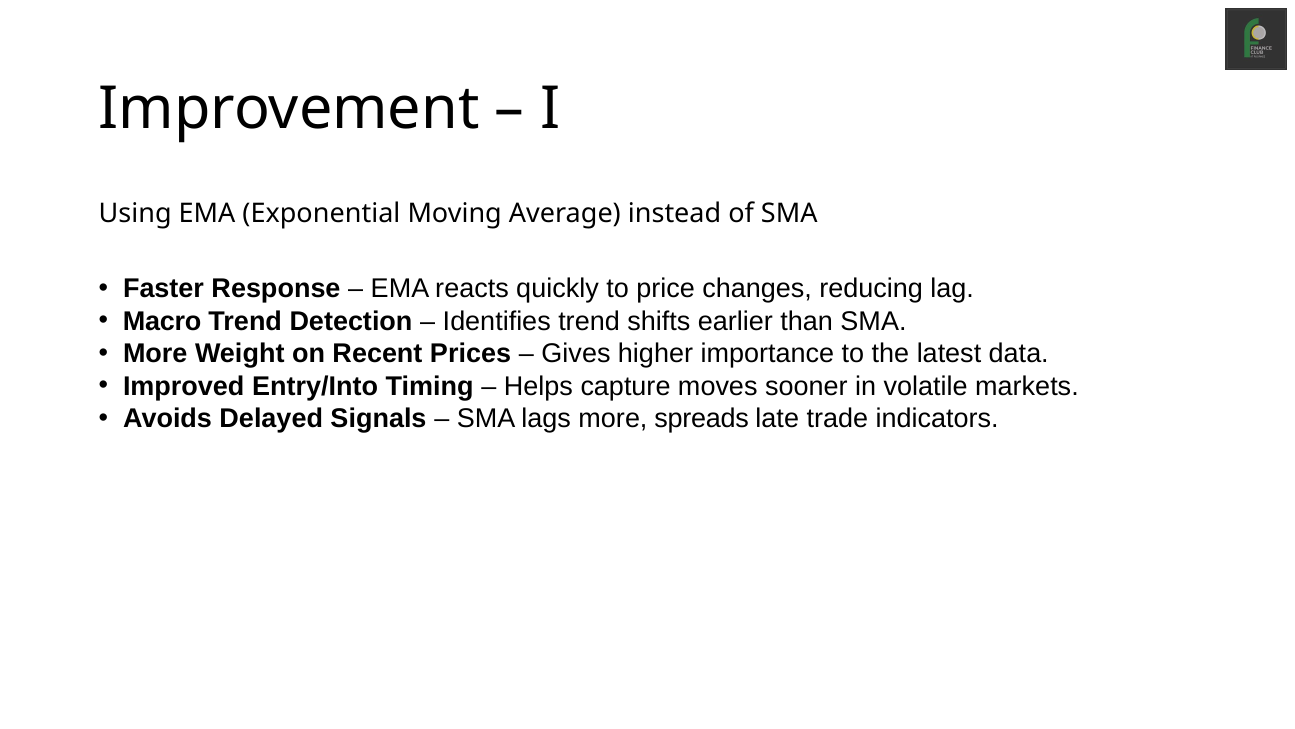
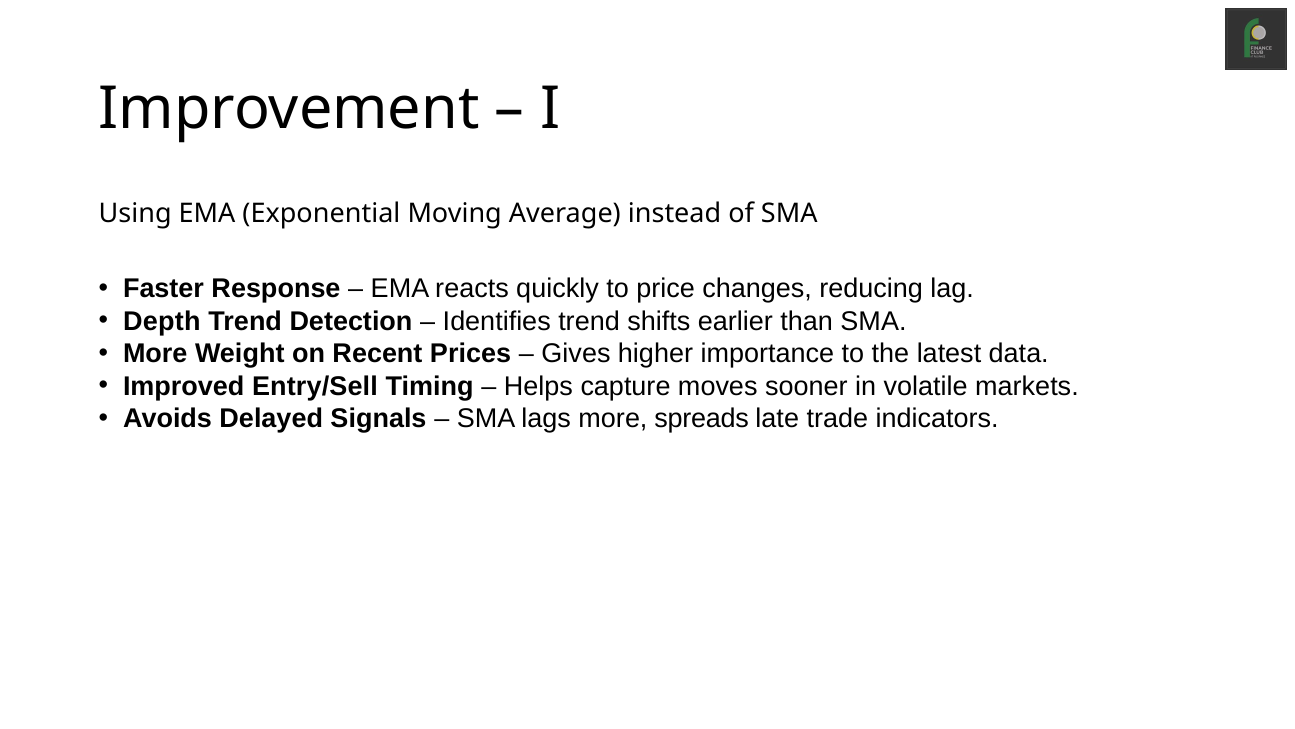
Macro: Macro -> Depth
Entry/Into: Entry/Into -> Entry/Sell
